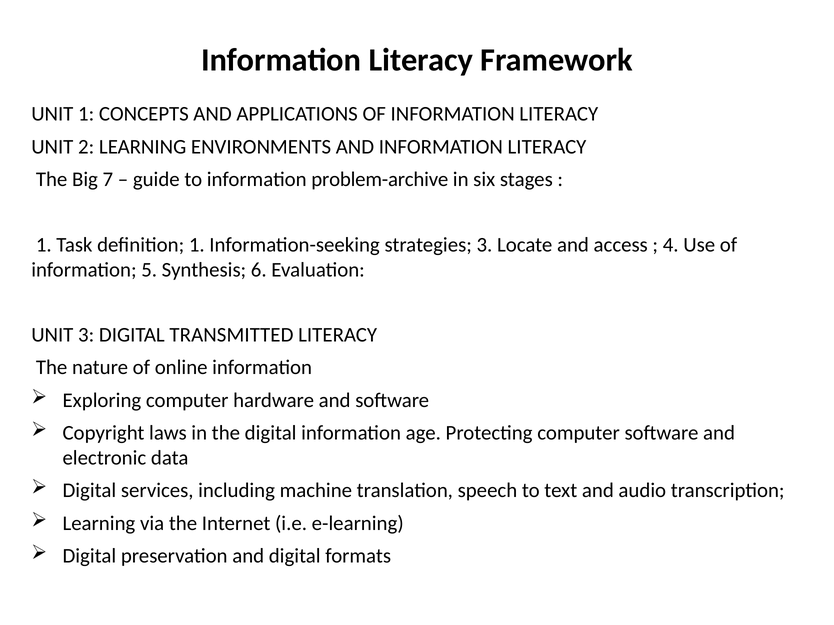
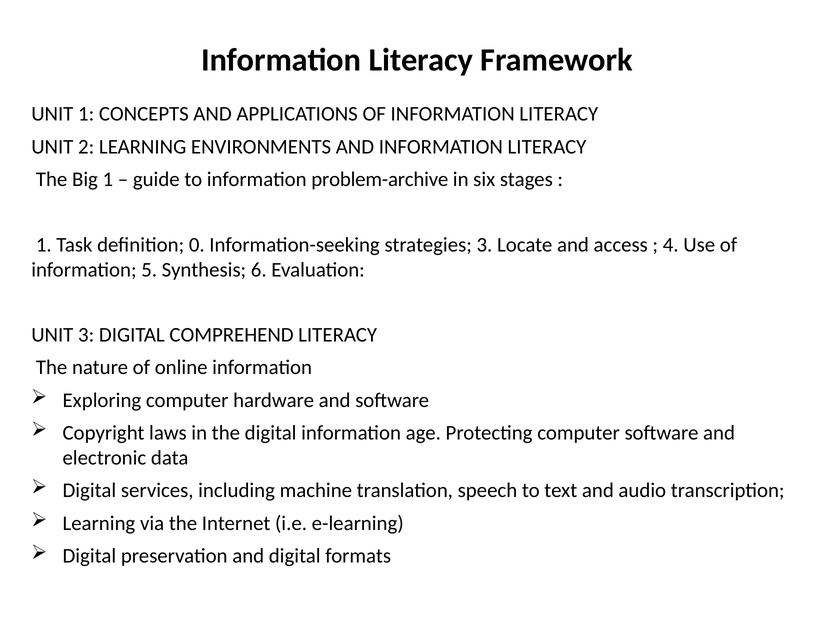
Big 7: 7 -> 1
definition 1: 1 -> 0
TRANSMITTED: TRANSMITTED -> COMPREHEND
